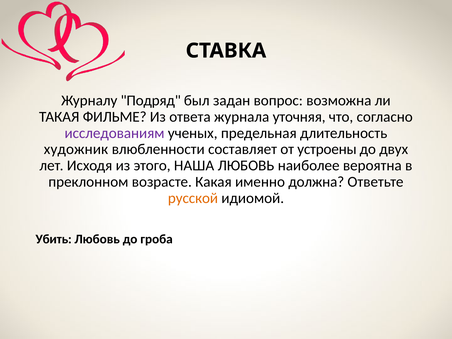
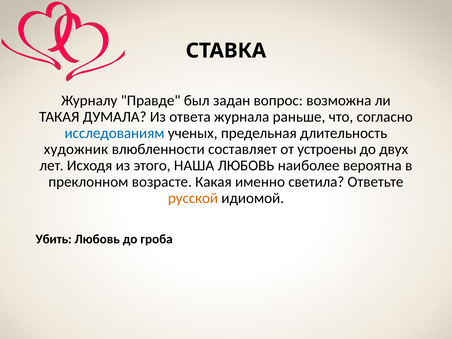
Подряд: Подряд -> Правде
ФИЛЬМЕ: ФИЛЬМЕ -> ДУМАЛА
уточняя: уточняя -> раньше
исследованиям colour: purple -> blue
должна: должна -> светила
